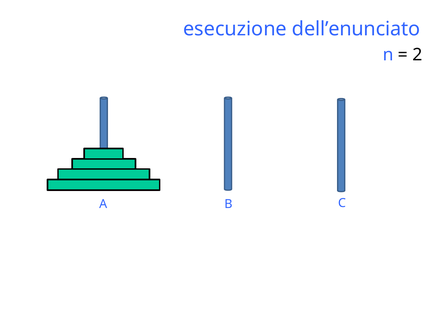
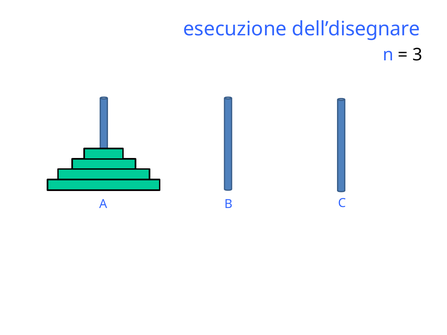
dell’enunciato: dell’enunciato -> dell’disegnare
2: 2 -> 3
